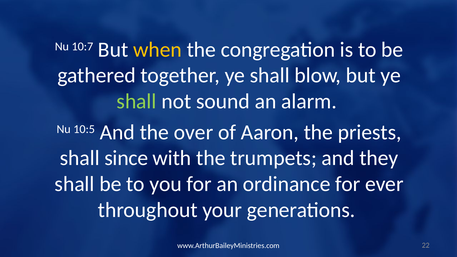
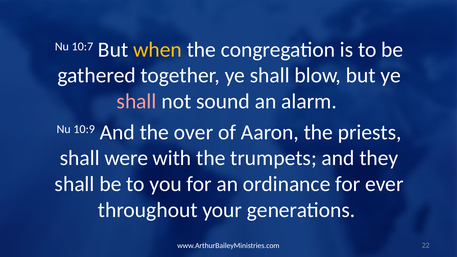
shall at (137, 101) colour: light green -> pink
10:5: 10:5 -> 10:9
since: since -> were
